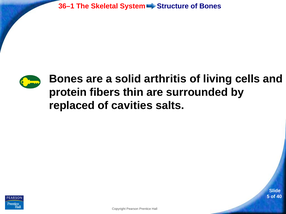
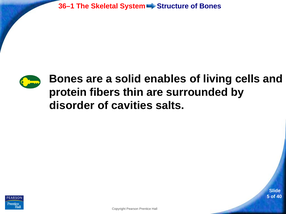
arthritis: arthritis -> enables
replaced: replaced -> disorder
